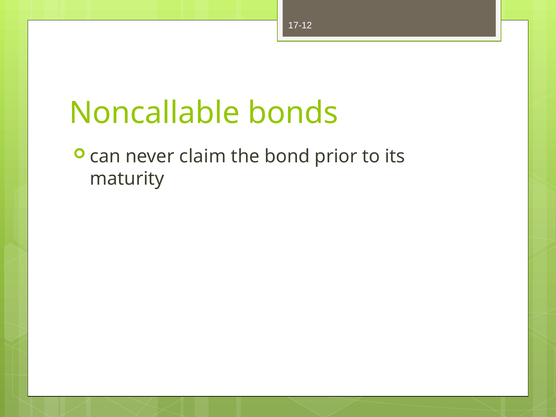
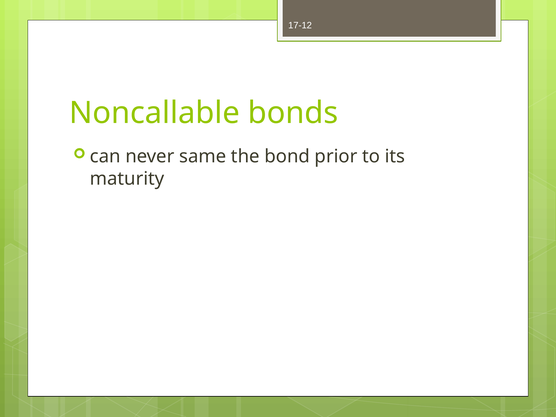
claim: claim -> same
